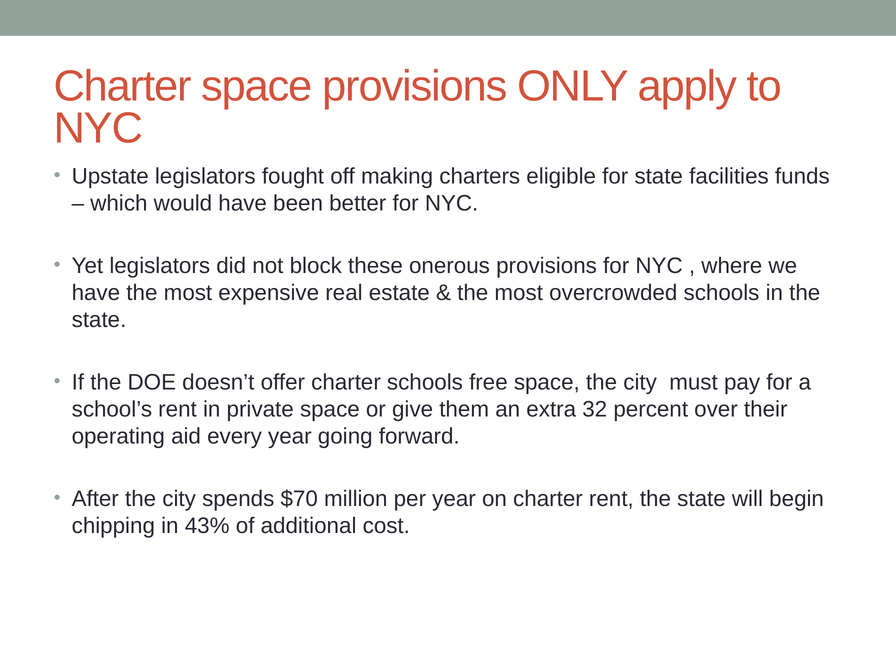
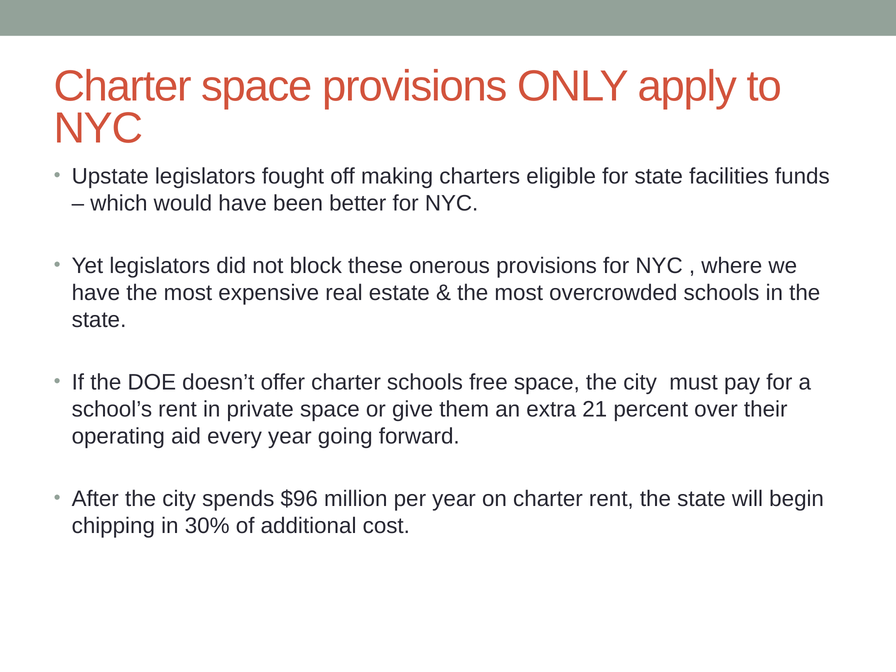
32: 32 -> 21
$70: $70 -> $96
43%: 43% -> 30%
